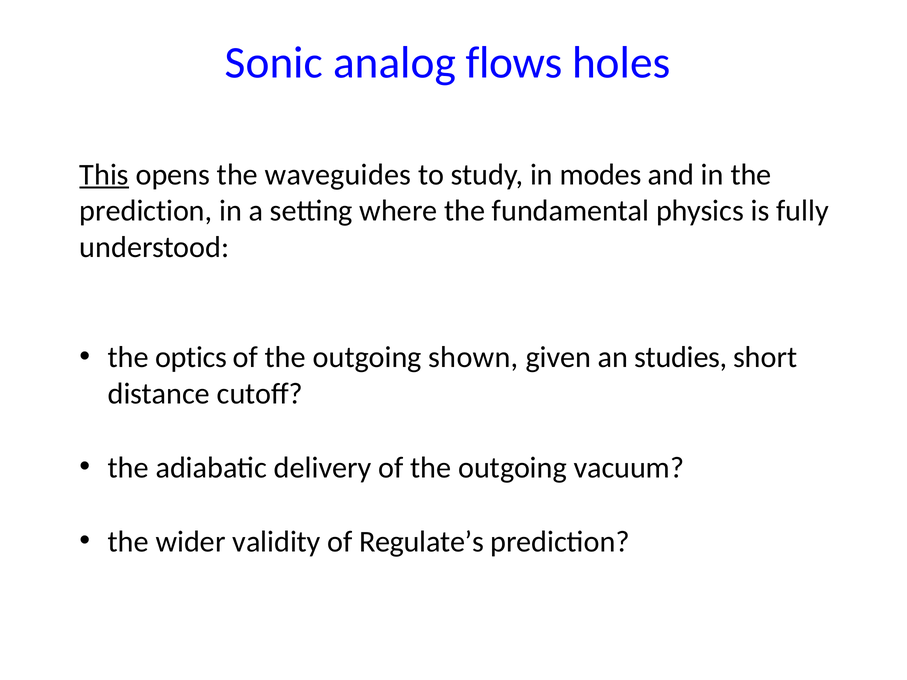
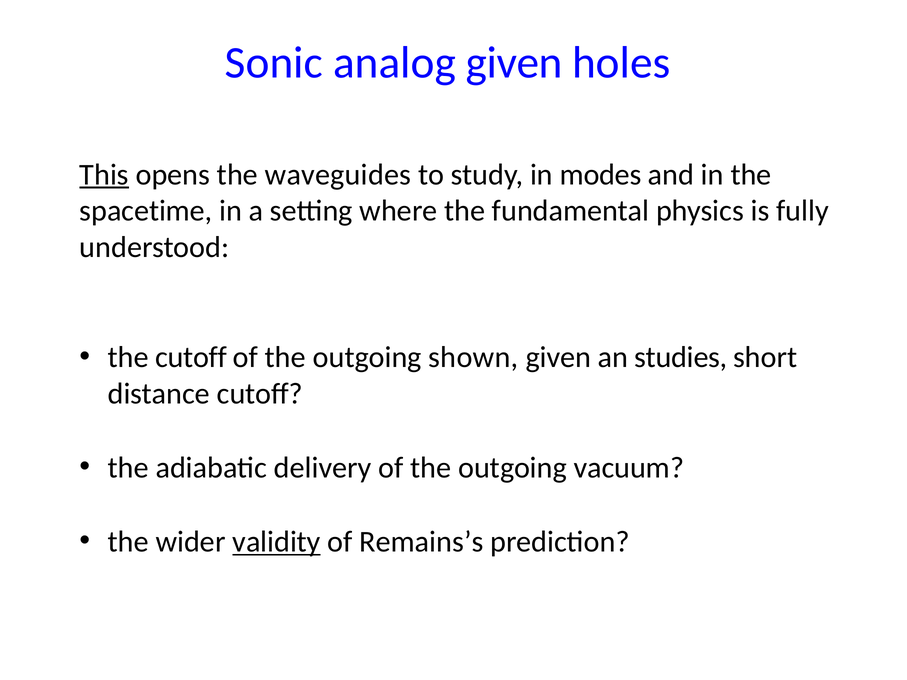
analog flows: flows -> given
prediction at (146, 211): prediction -> spacetime
the optics: optics -> cutoff
validity underline: none -> present
Regulate’s: Regulate’s -> Remains’s
